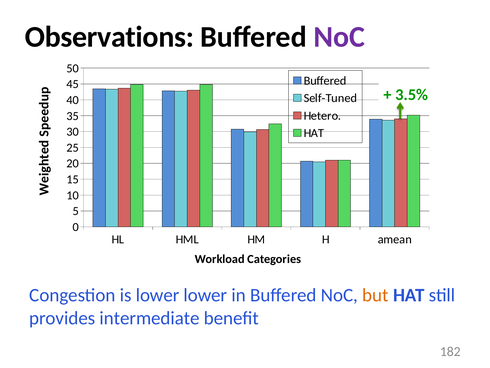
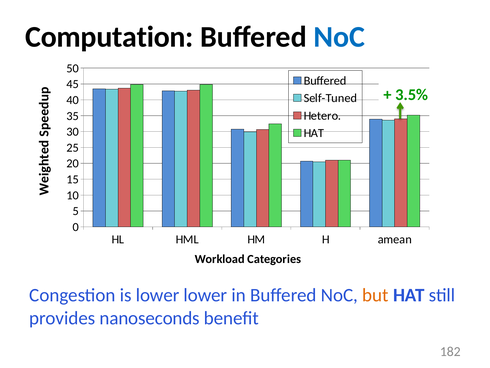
Observations: Observations -> Computation
NoC at (339, 37) colour: purple -> blue
intermediate: intermediate -> nanoseconds
